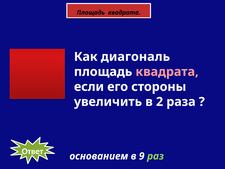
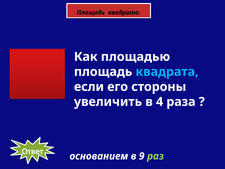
диагональ: диагональ -> площадью
квадрата at (167, 72) colour: pink -> light blue
2: 2 -> 4
